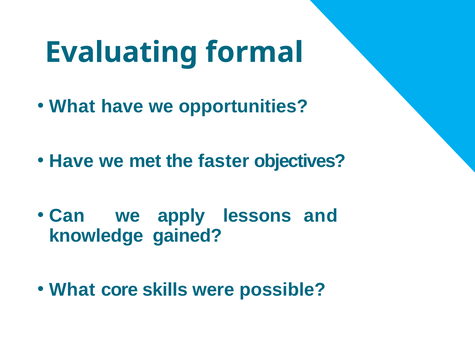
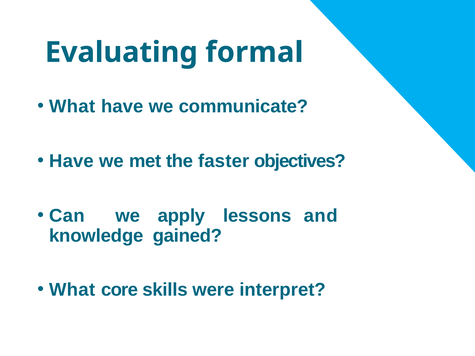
opportunities: opportunities -> communicate
possible: possible -> interpret
